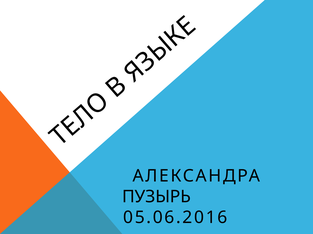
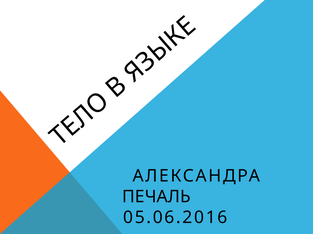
ПУЗЫРЬ: ПУЗЫРЬ -> ПЕЧАЛЬ
